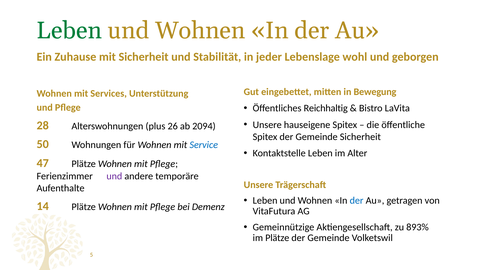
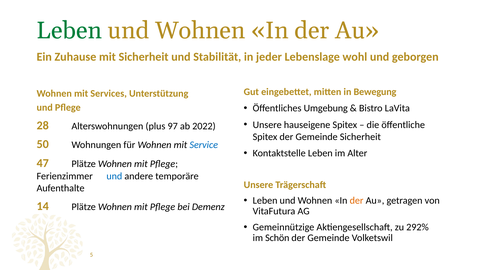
Reichhaltig: Reichhaltig -> Umgebung
26: 26 -> 97
2094: 2094 -> 2022
und at (114, 176) colour: purple -> blue
der at (357, 201) colour: blue -> orange
893%: 893% -> 292%
im Plätze: Plätze -> Schön
